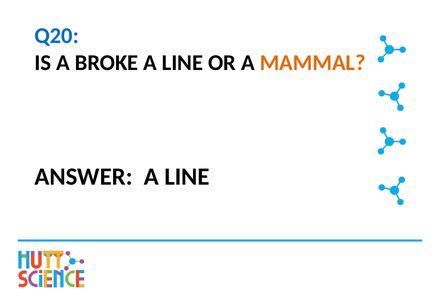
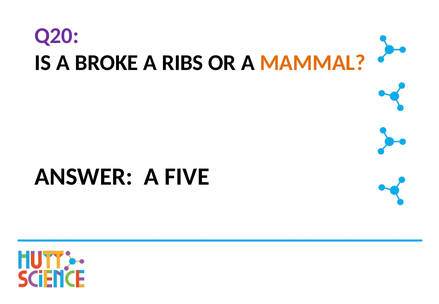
Q20 colour: blue -> purple
LINE at (182, 63): LINE -> RIBS
ANSWER A LINE: LINE -> FIVE
